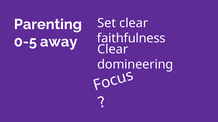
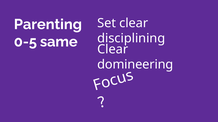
faithfulness: faithfulness -> disciplining
away: away -> same
